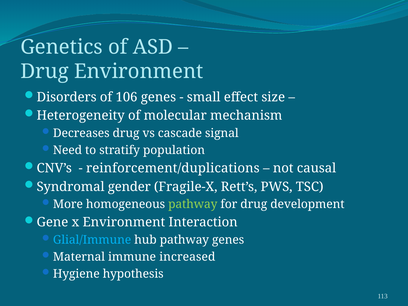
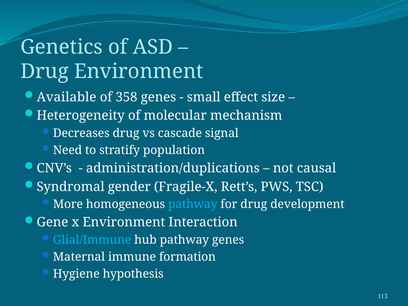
Disorders: Disorders -> Available
106: 106 -> 358
reinforcement/duplications: reinforcement/duplications -> administration/duplications
pathway at (193, 204) colour: light green -> light blue
increased: increased -> formation
